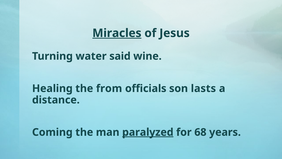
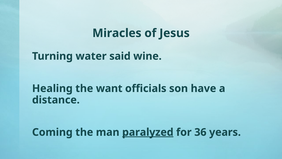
Miracles underline: present -> none
from: from -> want
lasts: lasts -> have
68: 68 -> 36
